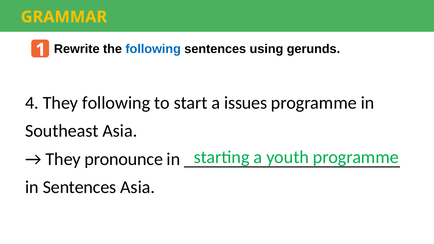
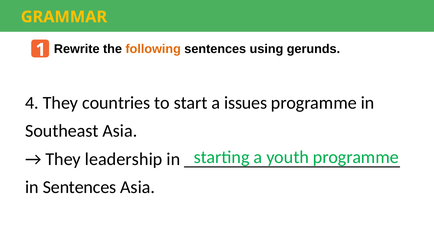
following at (153, 49) colour: blue -> orange
They following: following -> countries
pronounce: pronounce -> leadership
